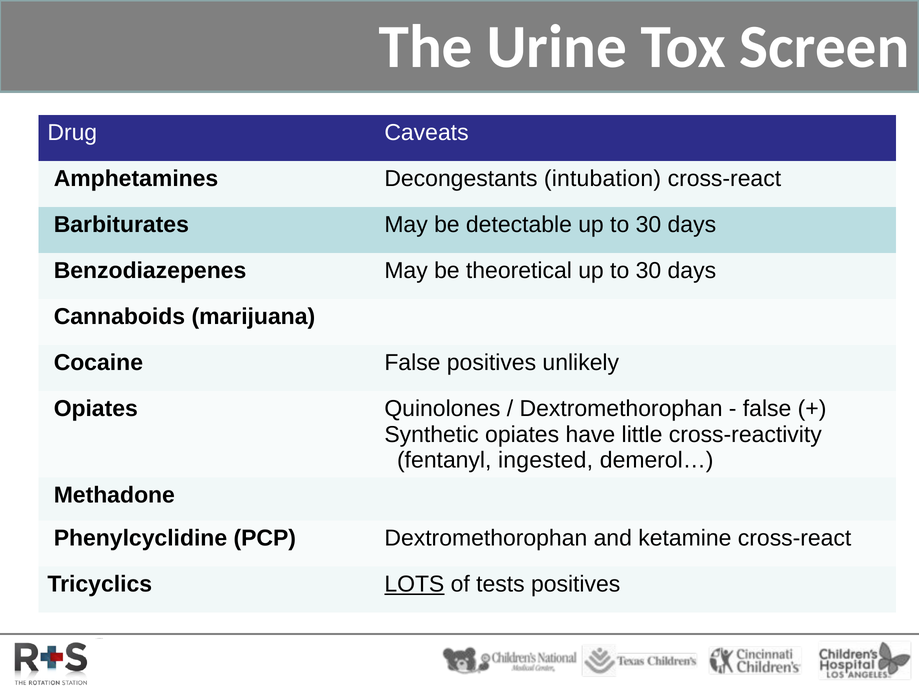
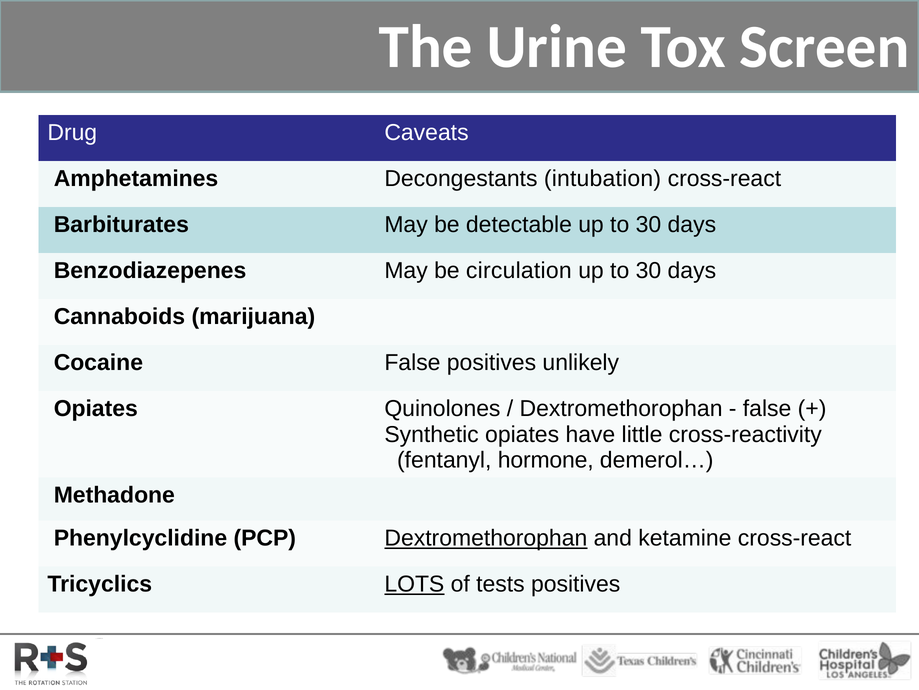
theoretical: theoretical -> circulation
ingested: ingested -> hormone
Dextromethorophan at (486, 538) underline: none -> present
